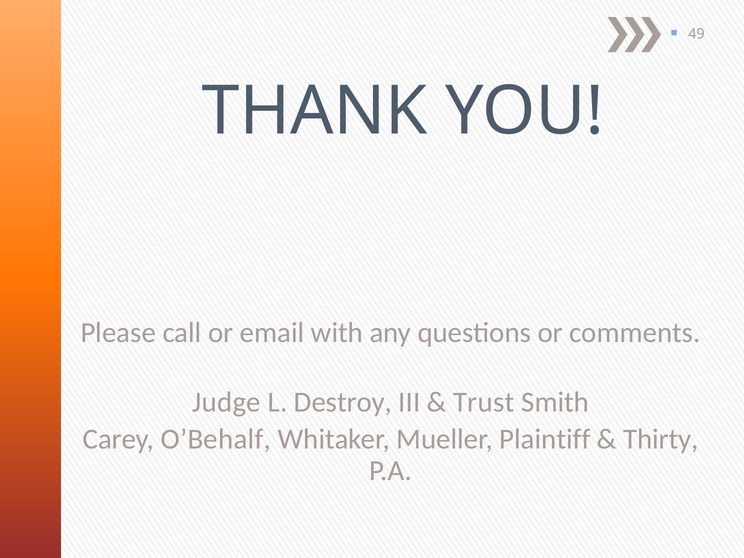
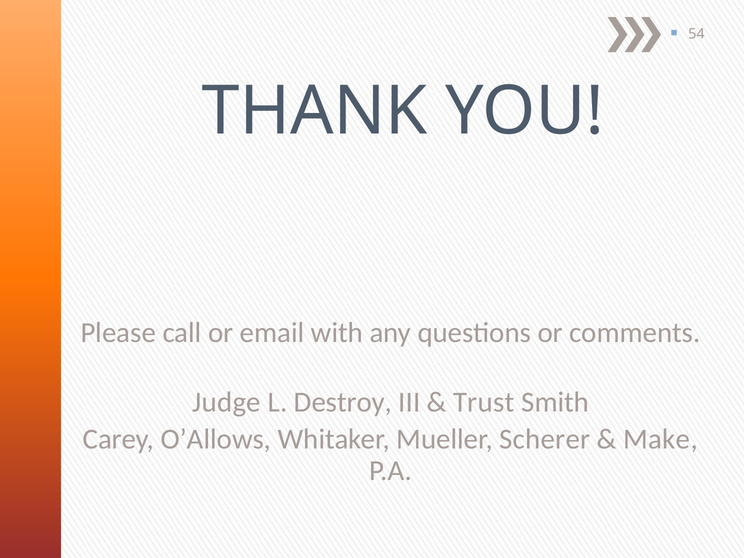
49: 49 -> 54
O’Behalf: O’Behalf -> O’Allows
Plaintiff: Plaintiff -> Scherer
Thirty: Thirty -> Make
